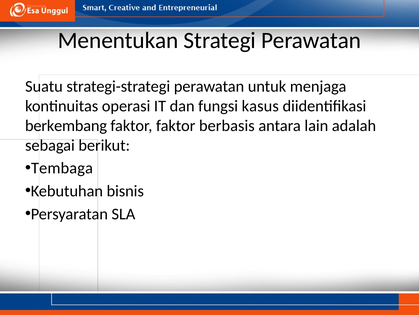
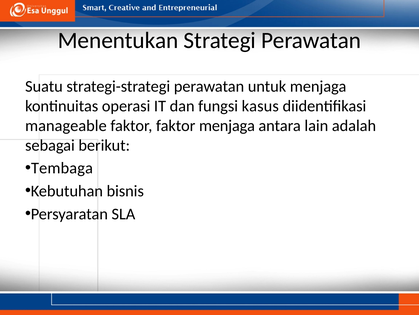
berkembang: berkembang -> manageable
faktor berbasis: berbasis -> menjaga
